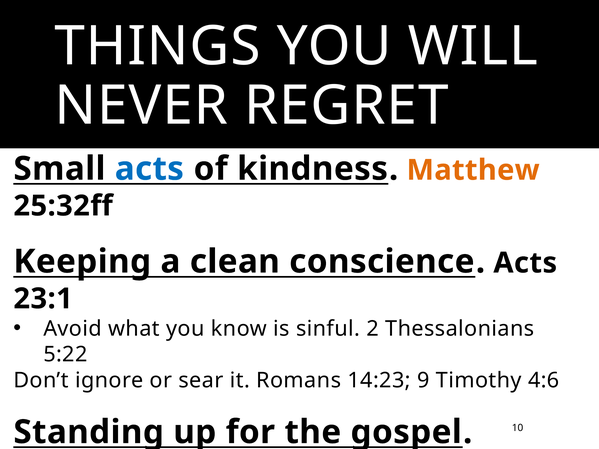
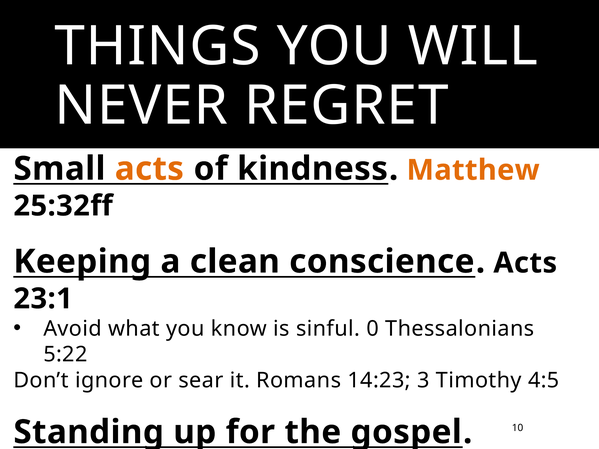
acts at (149, 169) colour: blue -> orange
sinful 2: 2 -> 0
14:23 9: 9 -> 3
4:6: 4:6 -> 4:5
